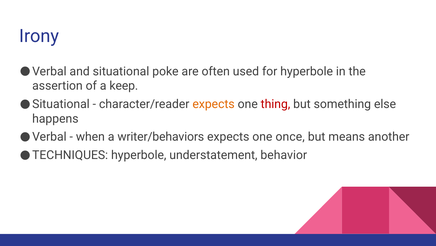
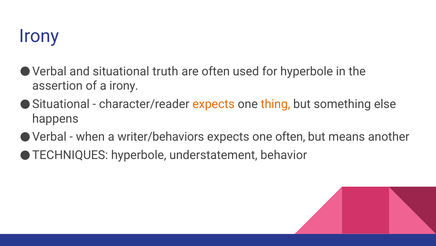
poke: poke -> truth
a keep: keep -> irony
thing colour: red -> orange
one once: once -> often
